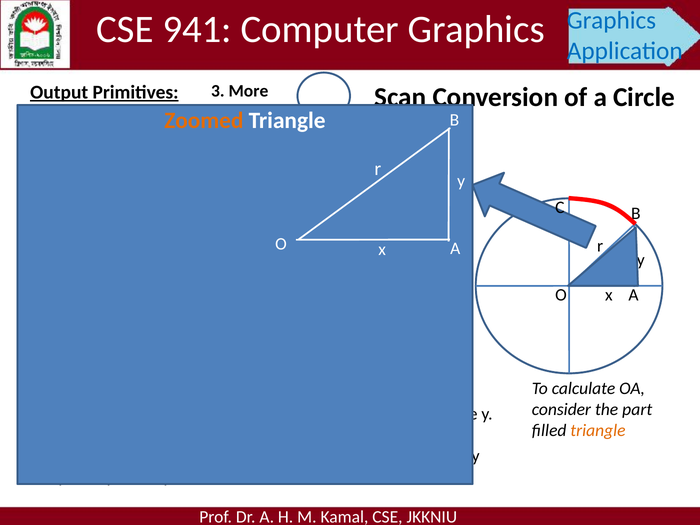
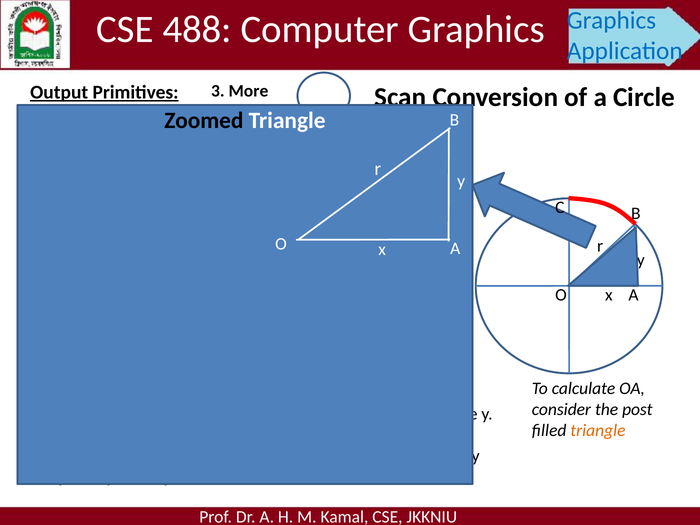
941: 941 -> 488
Zoomed colour: orange -> black
part: part -> post
